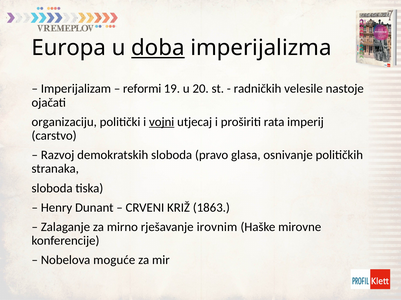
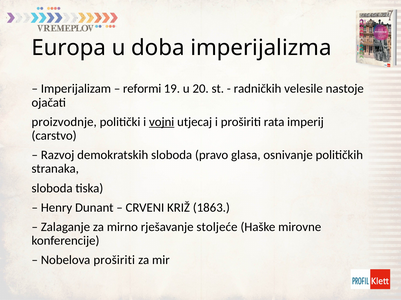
doba underline: present -> none
organizaciju: organizaciju -> proizvodnje
irovnim: irovnim -> stoljeće
Nobelova moguće: moguće -> proširiti
